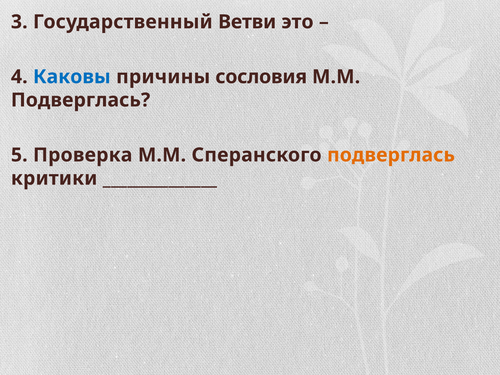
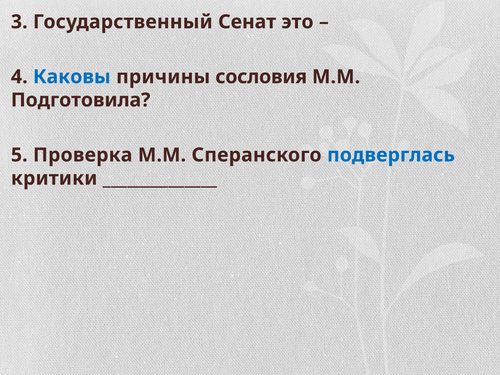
Ветви: Ветви -> Сенат
Подверглась at (81, 100): Подверглась -> Подготовила
подверглась at (391, 155) colour: orange -> blue
